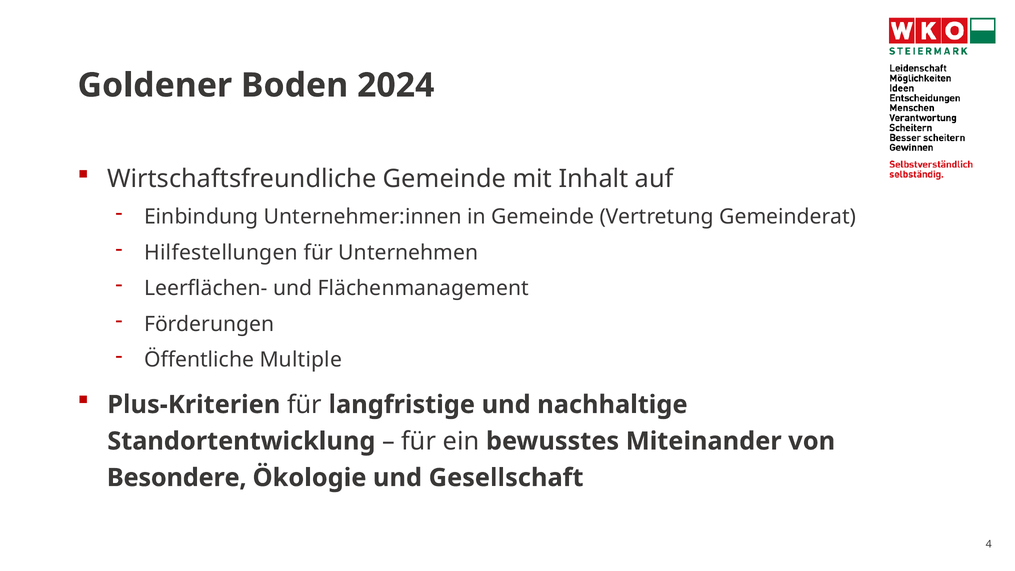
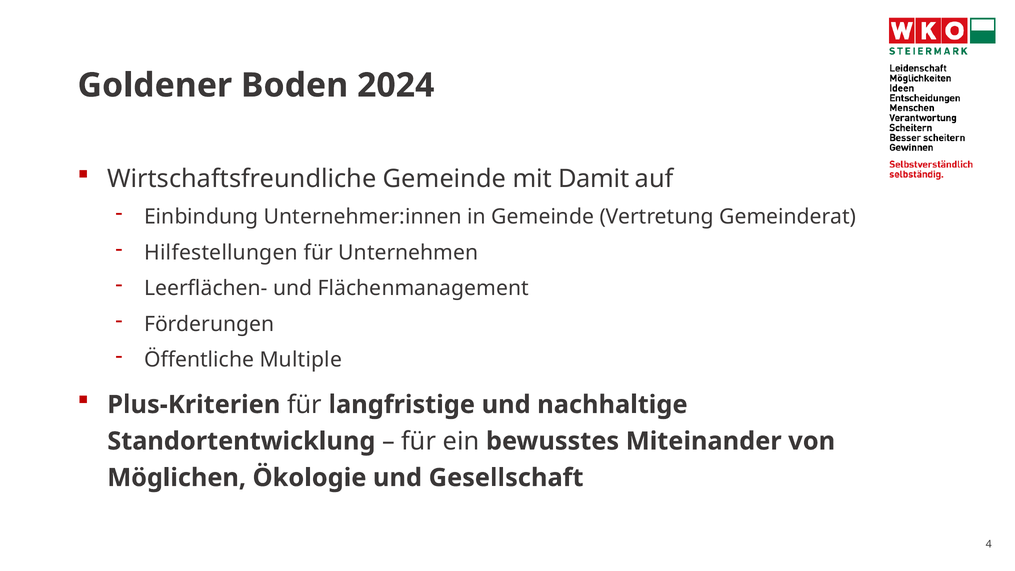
Inhalt: Inhalt -> Damit
Besondere: Besondere -> Möglichen
